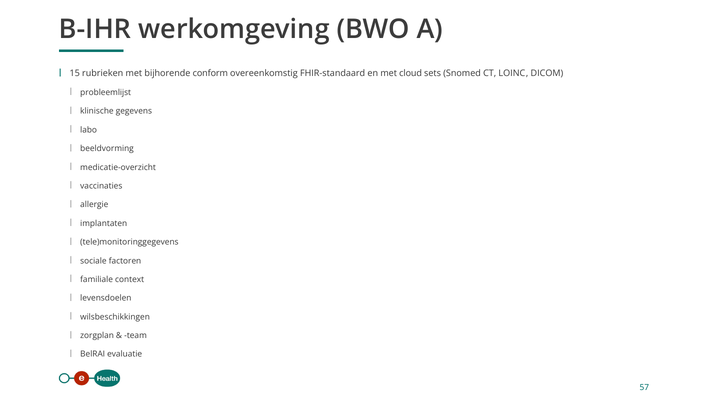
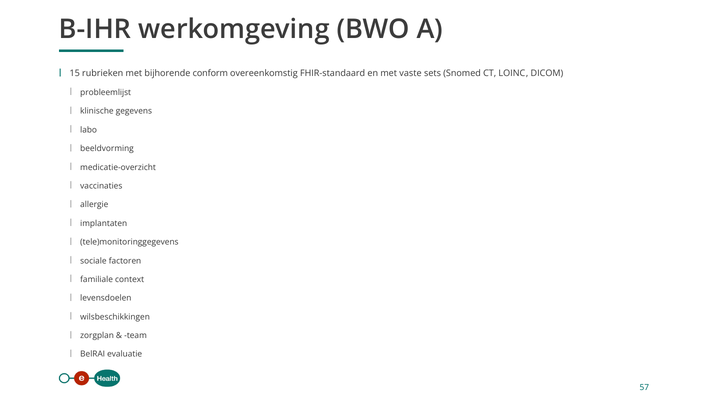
cloud: cloud -> vaste
